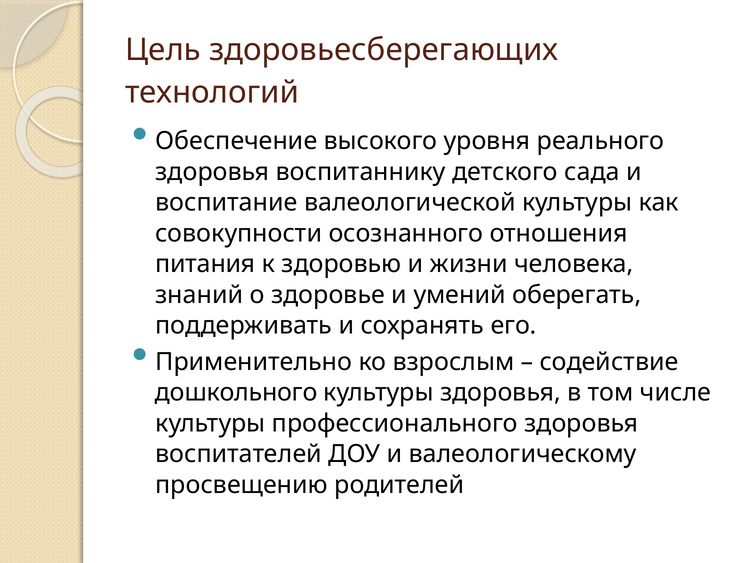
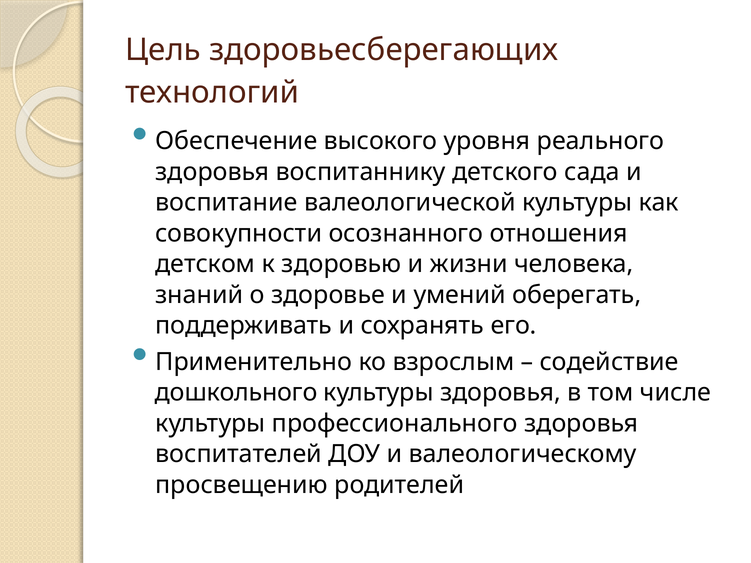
питания: питания -> детском
